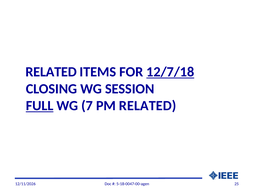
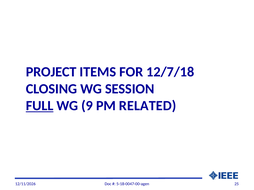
RELATED at (51, 72): RELATED -> PROJECT
12/7/18 underline: present -> none
7: 7 -> 9
